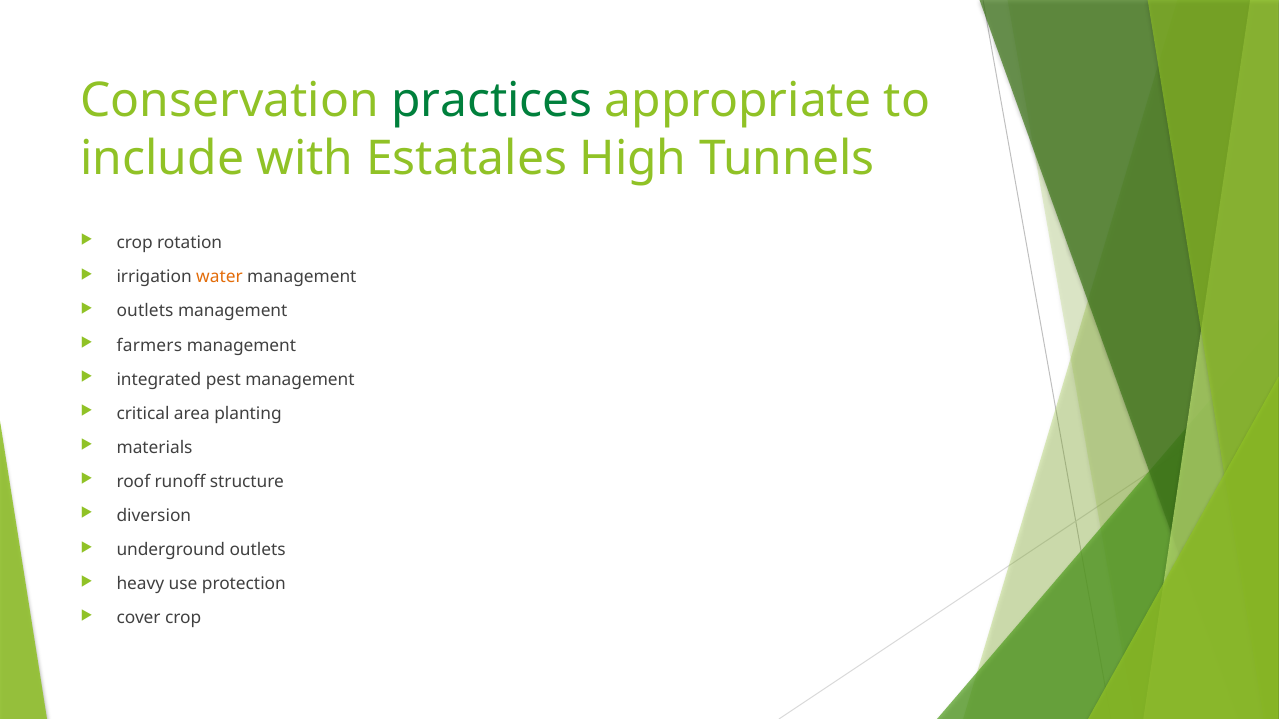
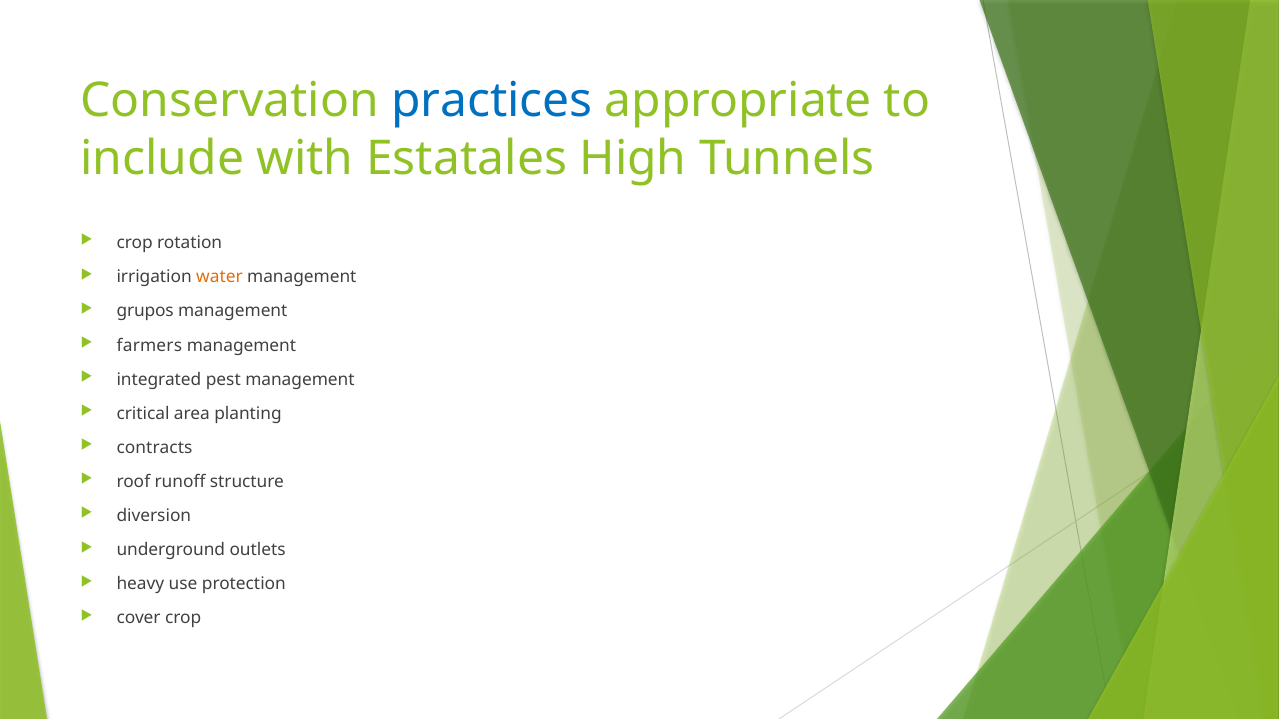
practices colour: green -> blue
outlets at (145, 311): outlets -> grupos
materials: materials -> contracts
